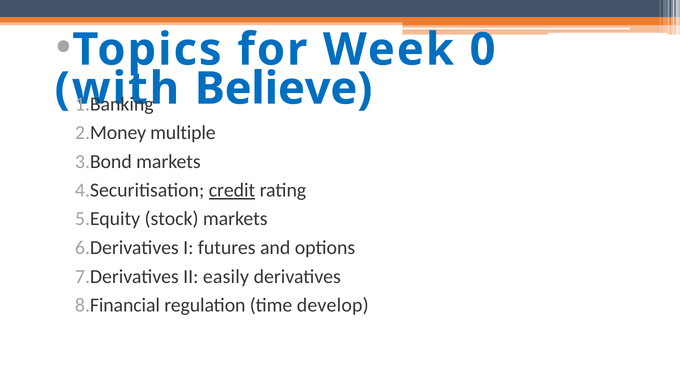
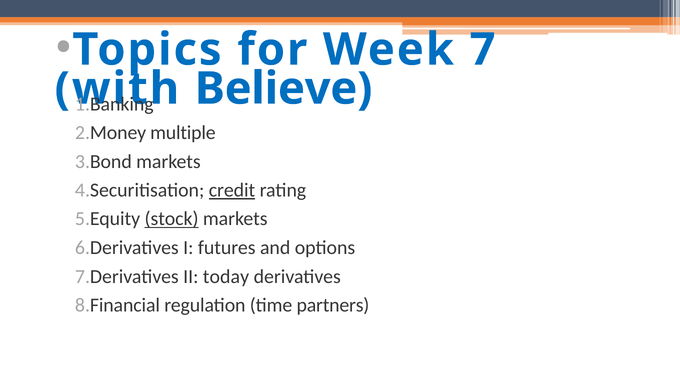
0: 0 -> 7
stock underline: none -> present
easily: easily -> today
develop: develop -> partners
